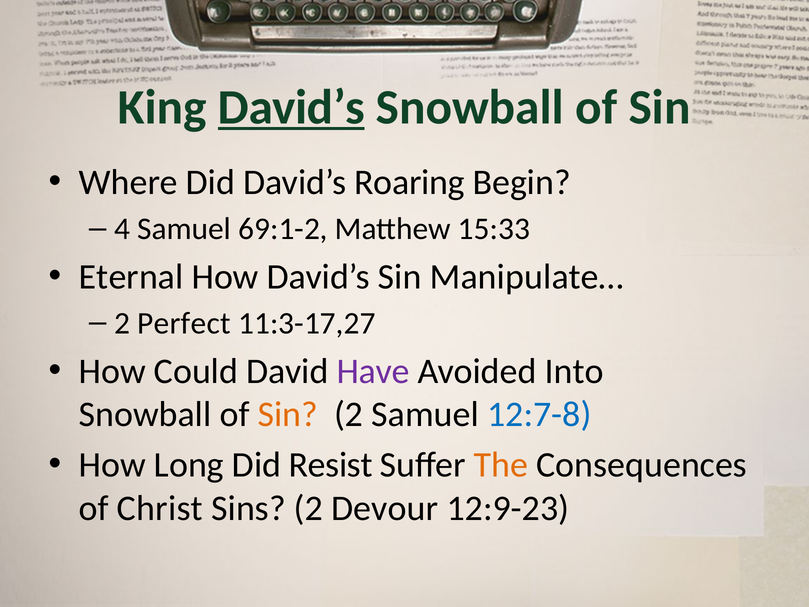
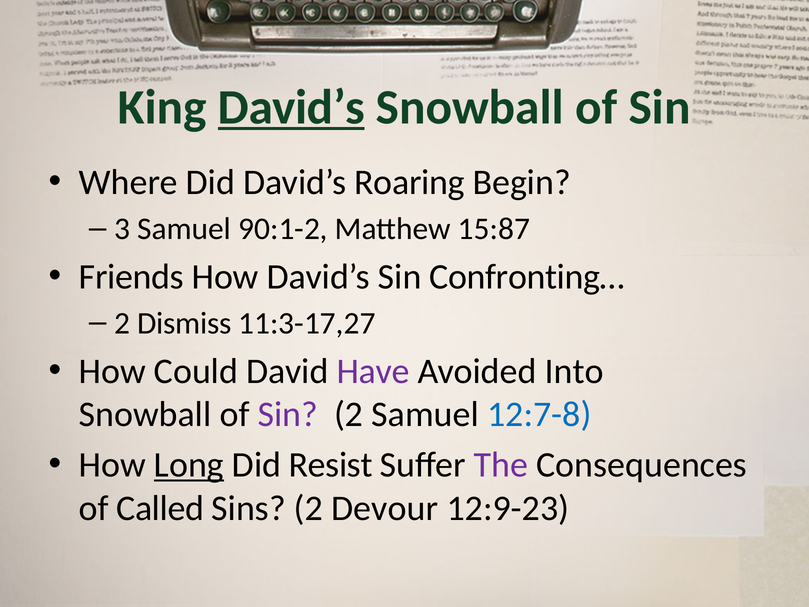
4: 4 -> 3
69:1-2: 69:1-2 -> 90:1-2
15:33: 15:33 -> 15:87
Eternal: Eternal -> Friends
Manipulate…: Manipulate… -> Confronting…
Perfect: Perfect -> Dismiss
Sin at (288, 414) colour: orange -> purple
Long underline: none -> present
The colour: orange -> purple
Christ: Christ -> Called
